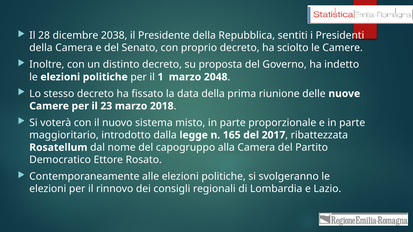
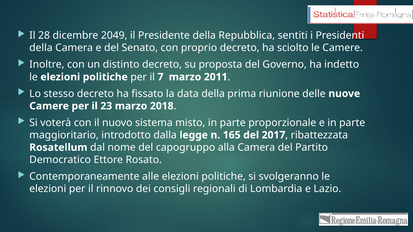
2038: 2038 -> 2049
1: 1 -> 7
2048: 2048 -> 2011
